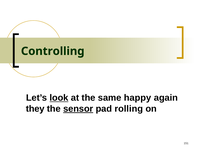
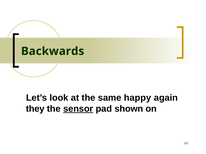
Controlling: Controlling -> Backwards
look underline: present -> none
rolling: rolling -> shown
